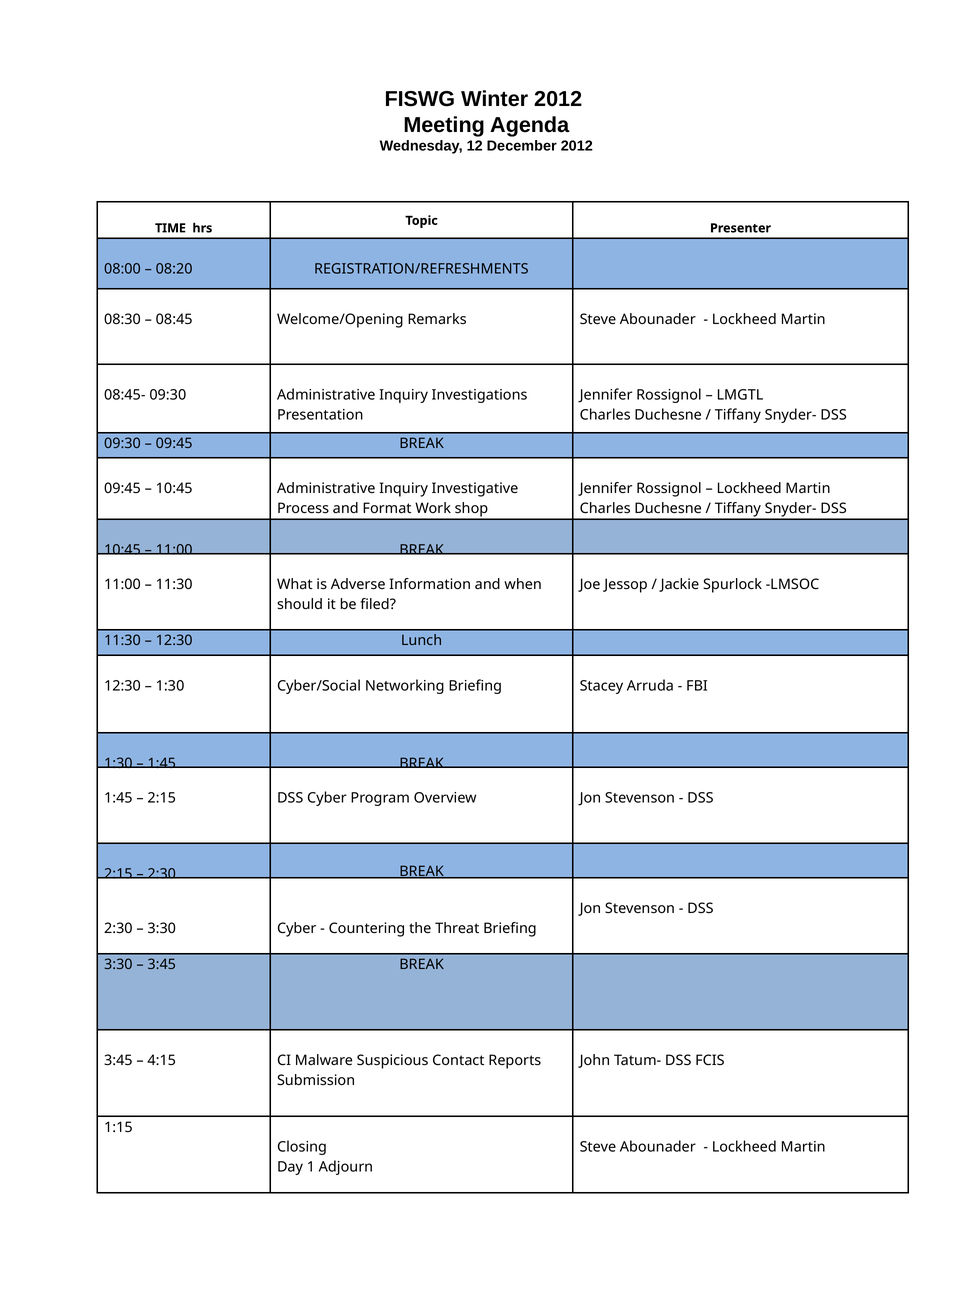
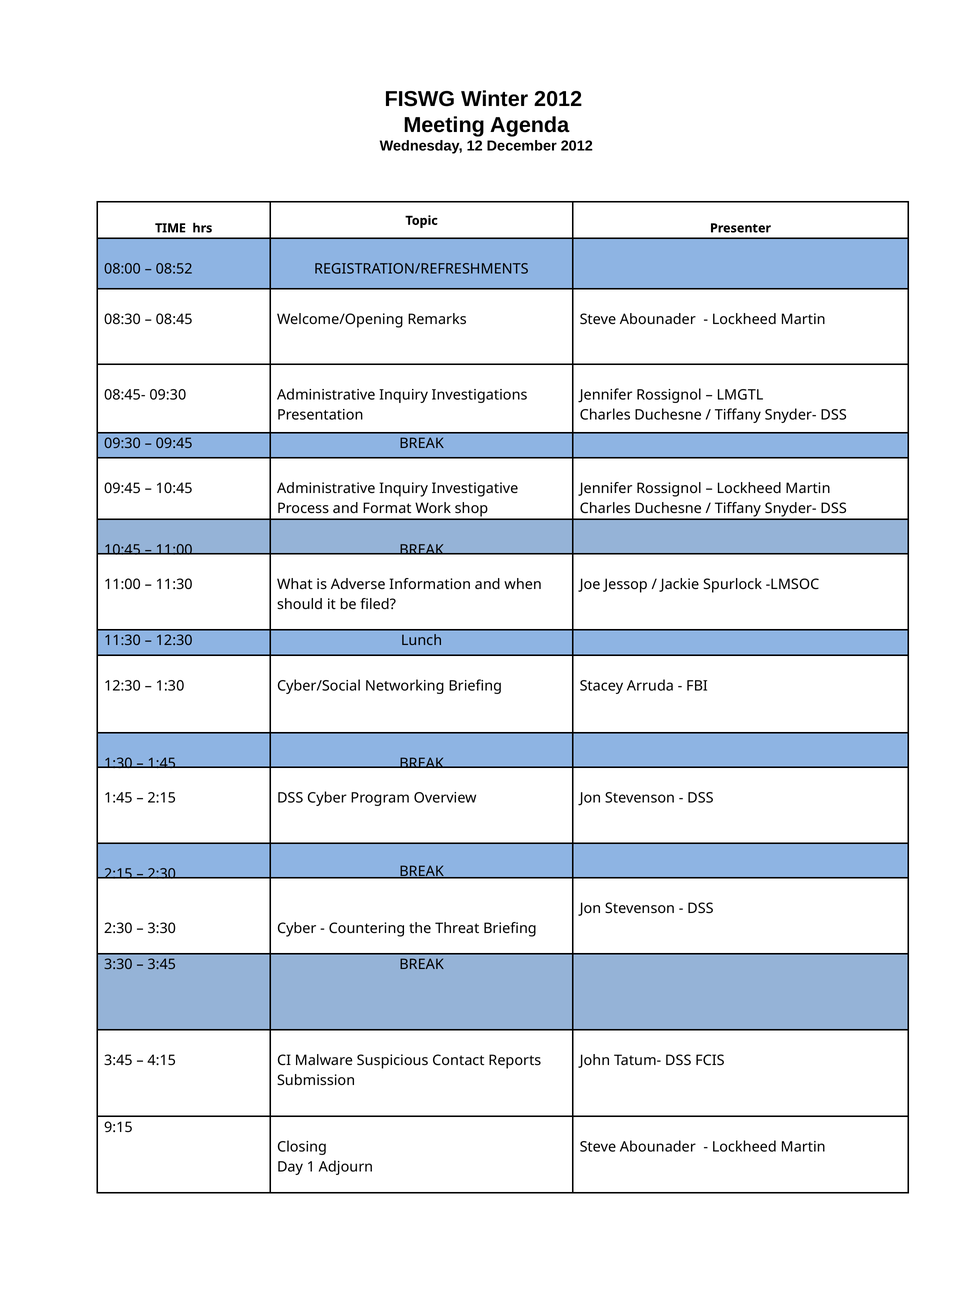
08:20: 08:20 -> 08:52
1:15: 1:15 -> 9:15
